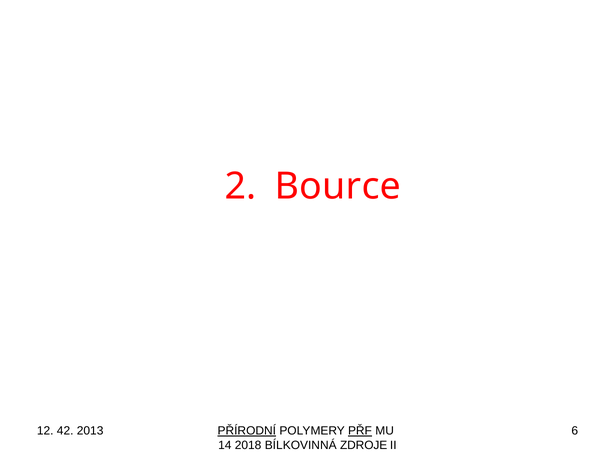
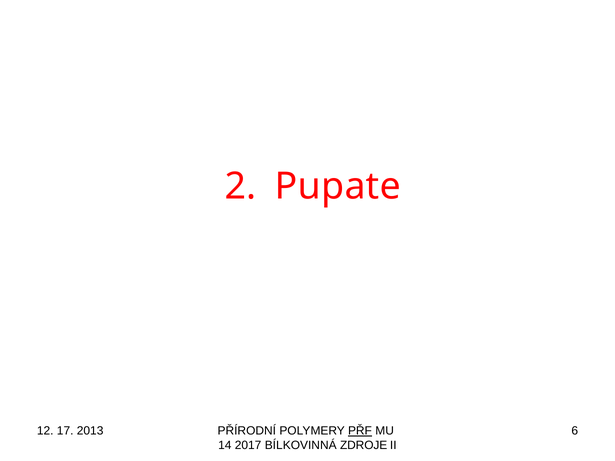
Bource: Bource -> Pupate
42: 42 -> 17
PŘÍRODNÍ underline: present -> none
2018: 2018 -> 2017
